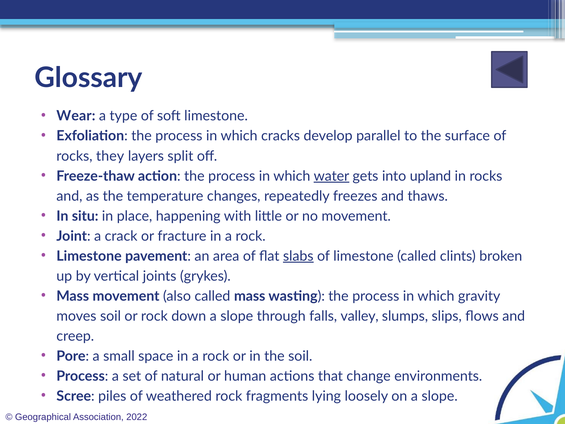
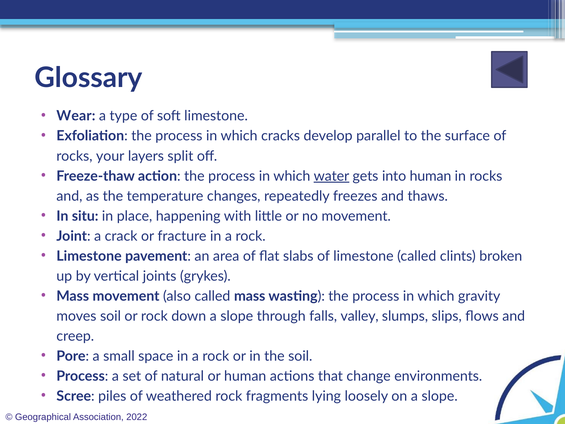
they: they -> your
into upland: upland -> human
slabs underline: present -> none
